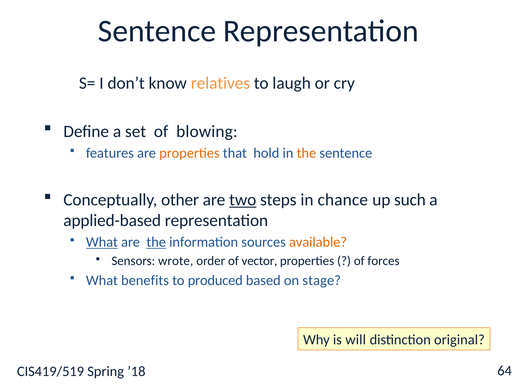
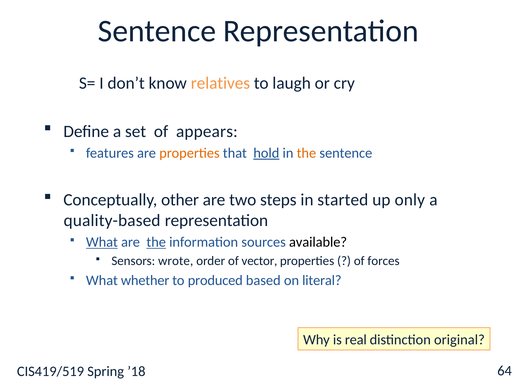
blowing: blowing -> appears
hold underline: none -> present
two underline: present -> none
chance: chance -> started
such: such -> only
applied-based: applied-based -> quality-based
available colour: orange -> black
benefits: benefits -> whether
stage: stage -> literal
will: will -> real
